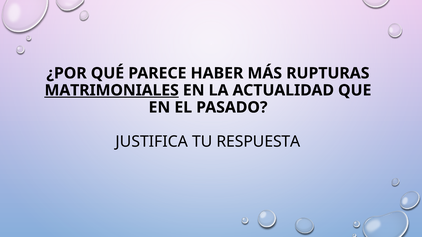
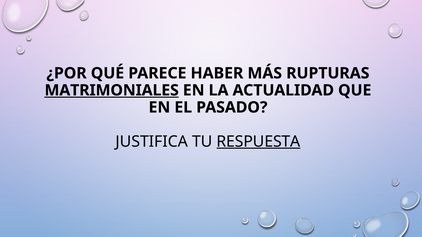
RESPUESTA underline: none -> present
